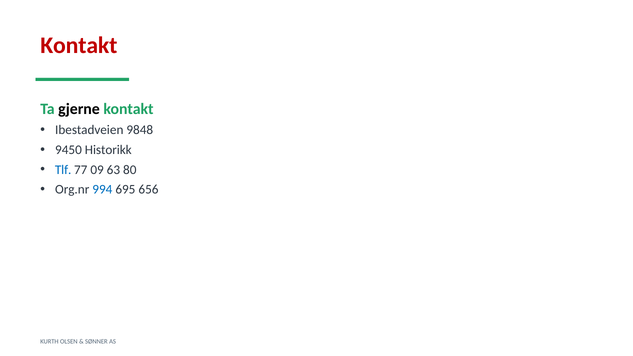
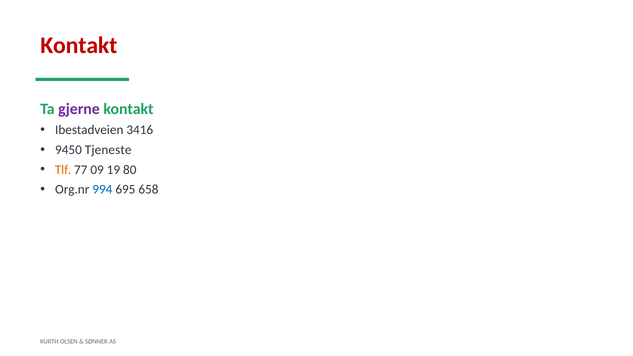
gjerne colour: black -> purple
9848: 9848 -> 3416
Historikk: Historikk -> Tjeneste
Tlf colour: blue -> orange
63: 63 -> 19
656: 656 -> 658
